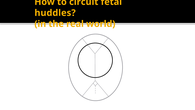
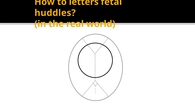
circuit: circuit -> letters
